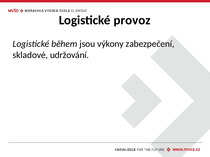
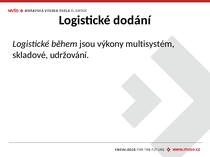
provoz: provoz -> dodání
zabezpečení: zabezpečení -> multisystém
